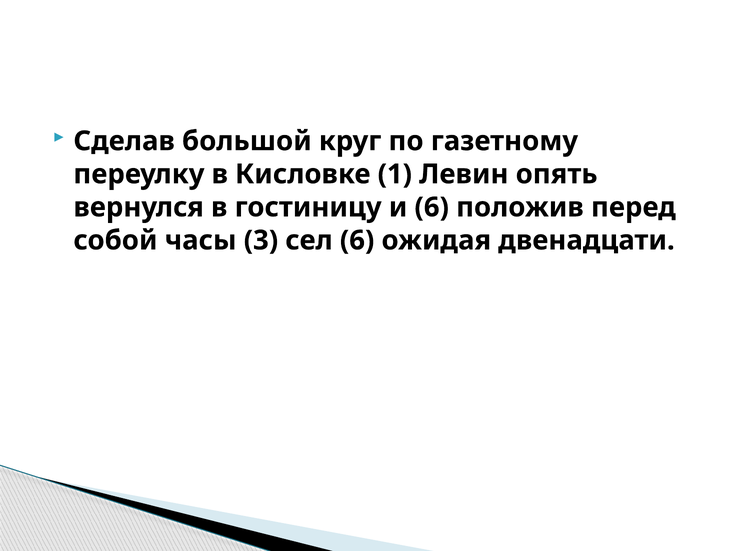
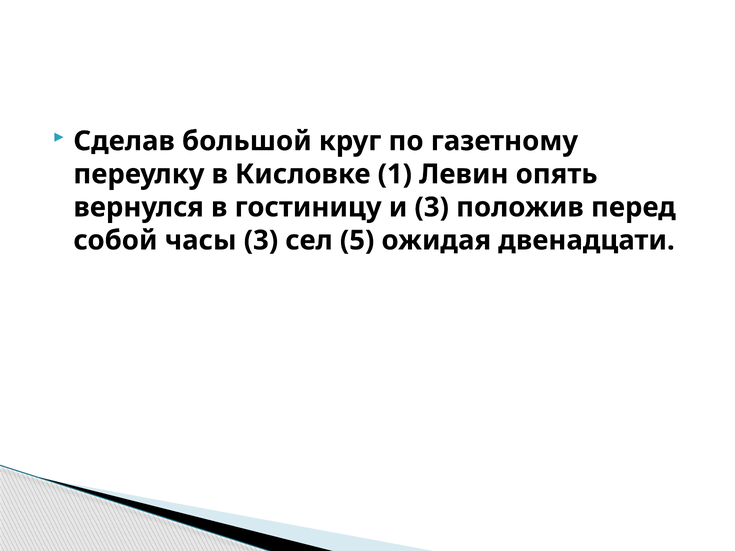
и 6: 6 -> 3
сел 6: 6 -> 5
